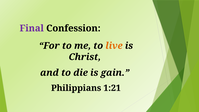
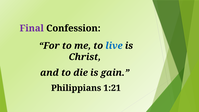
live colour: orange -> blue
